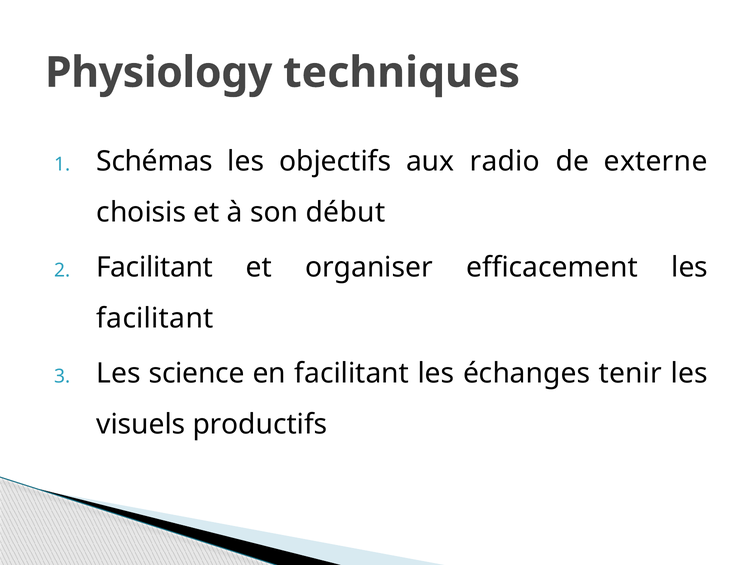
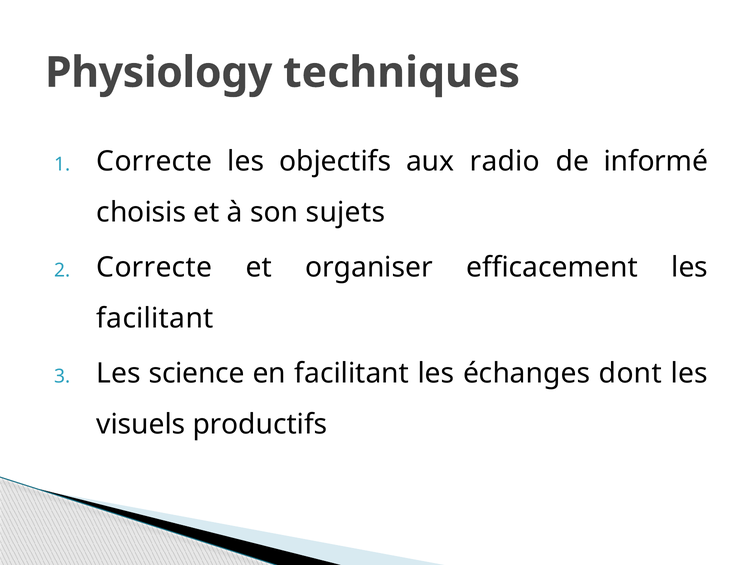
Schémas at (155, 162): Schémas -> Correcte
externe: externe -> informé
début: début -> sujets
Facilitant at (155, 268): Facilitant -> Correcte
tenir: tenir -> dont
